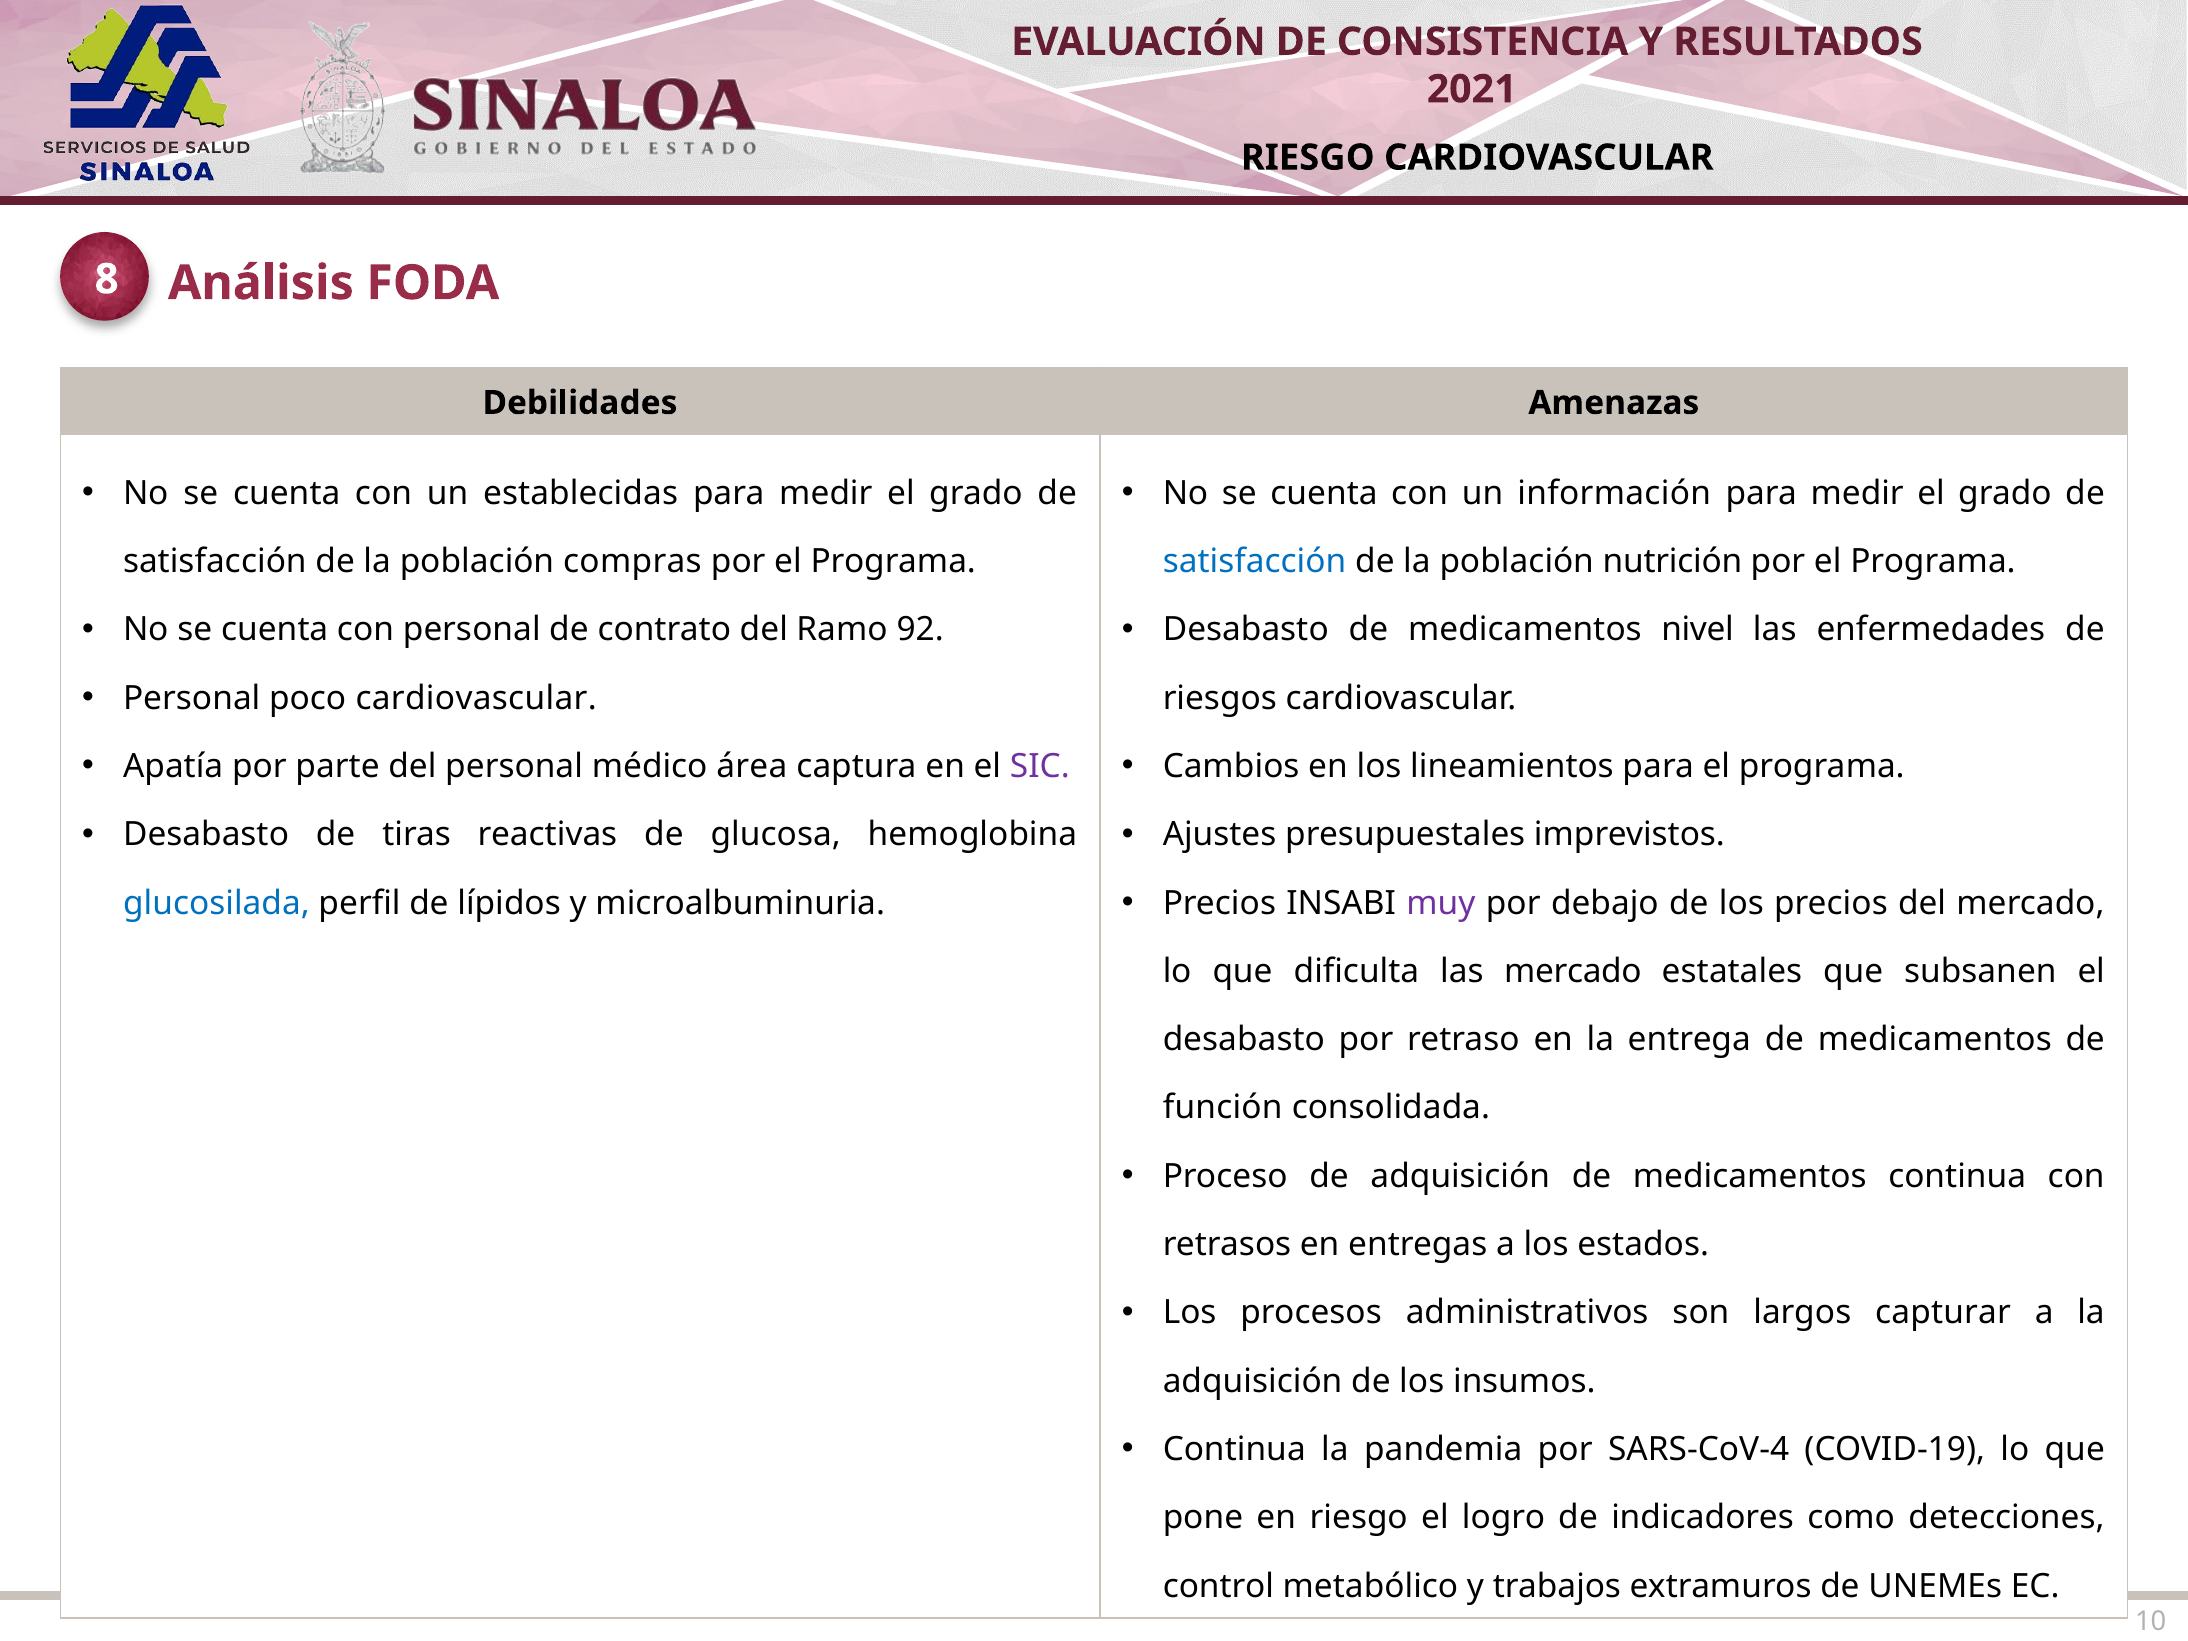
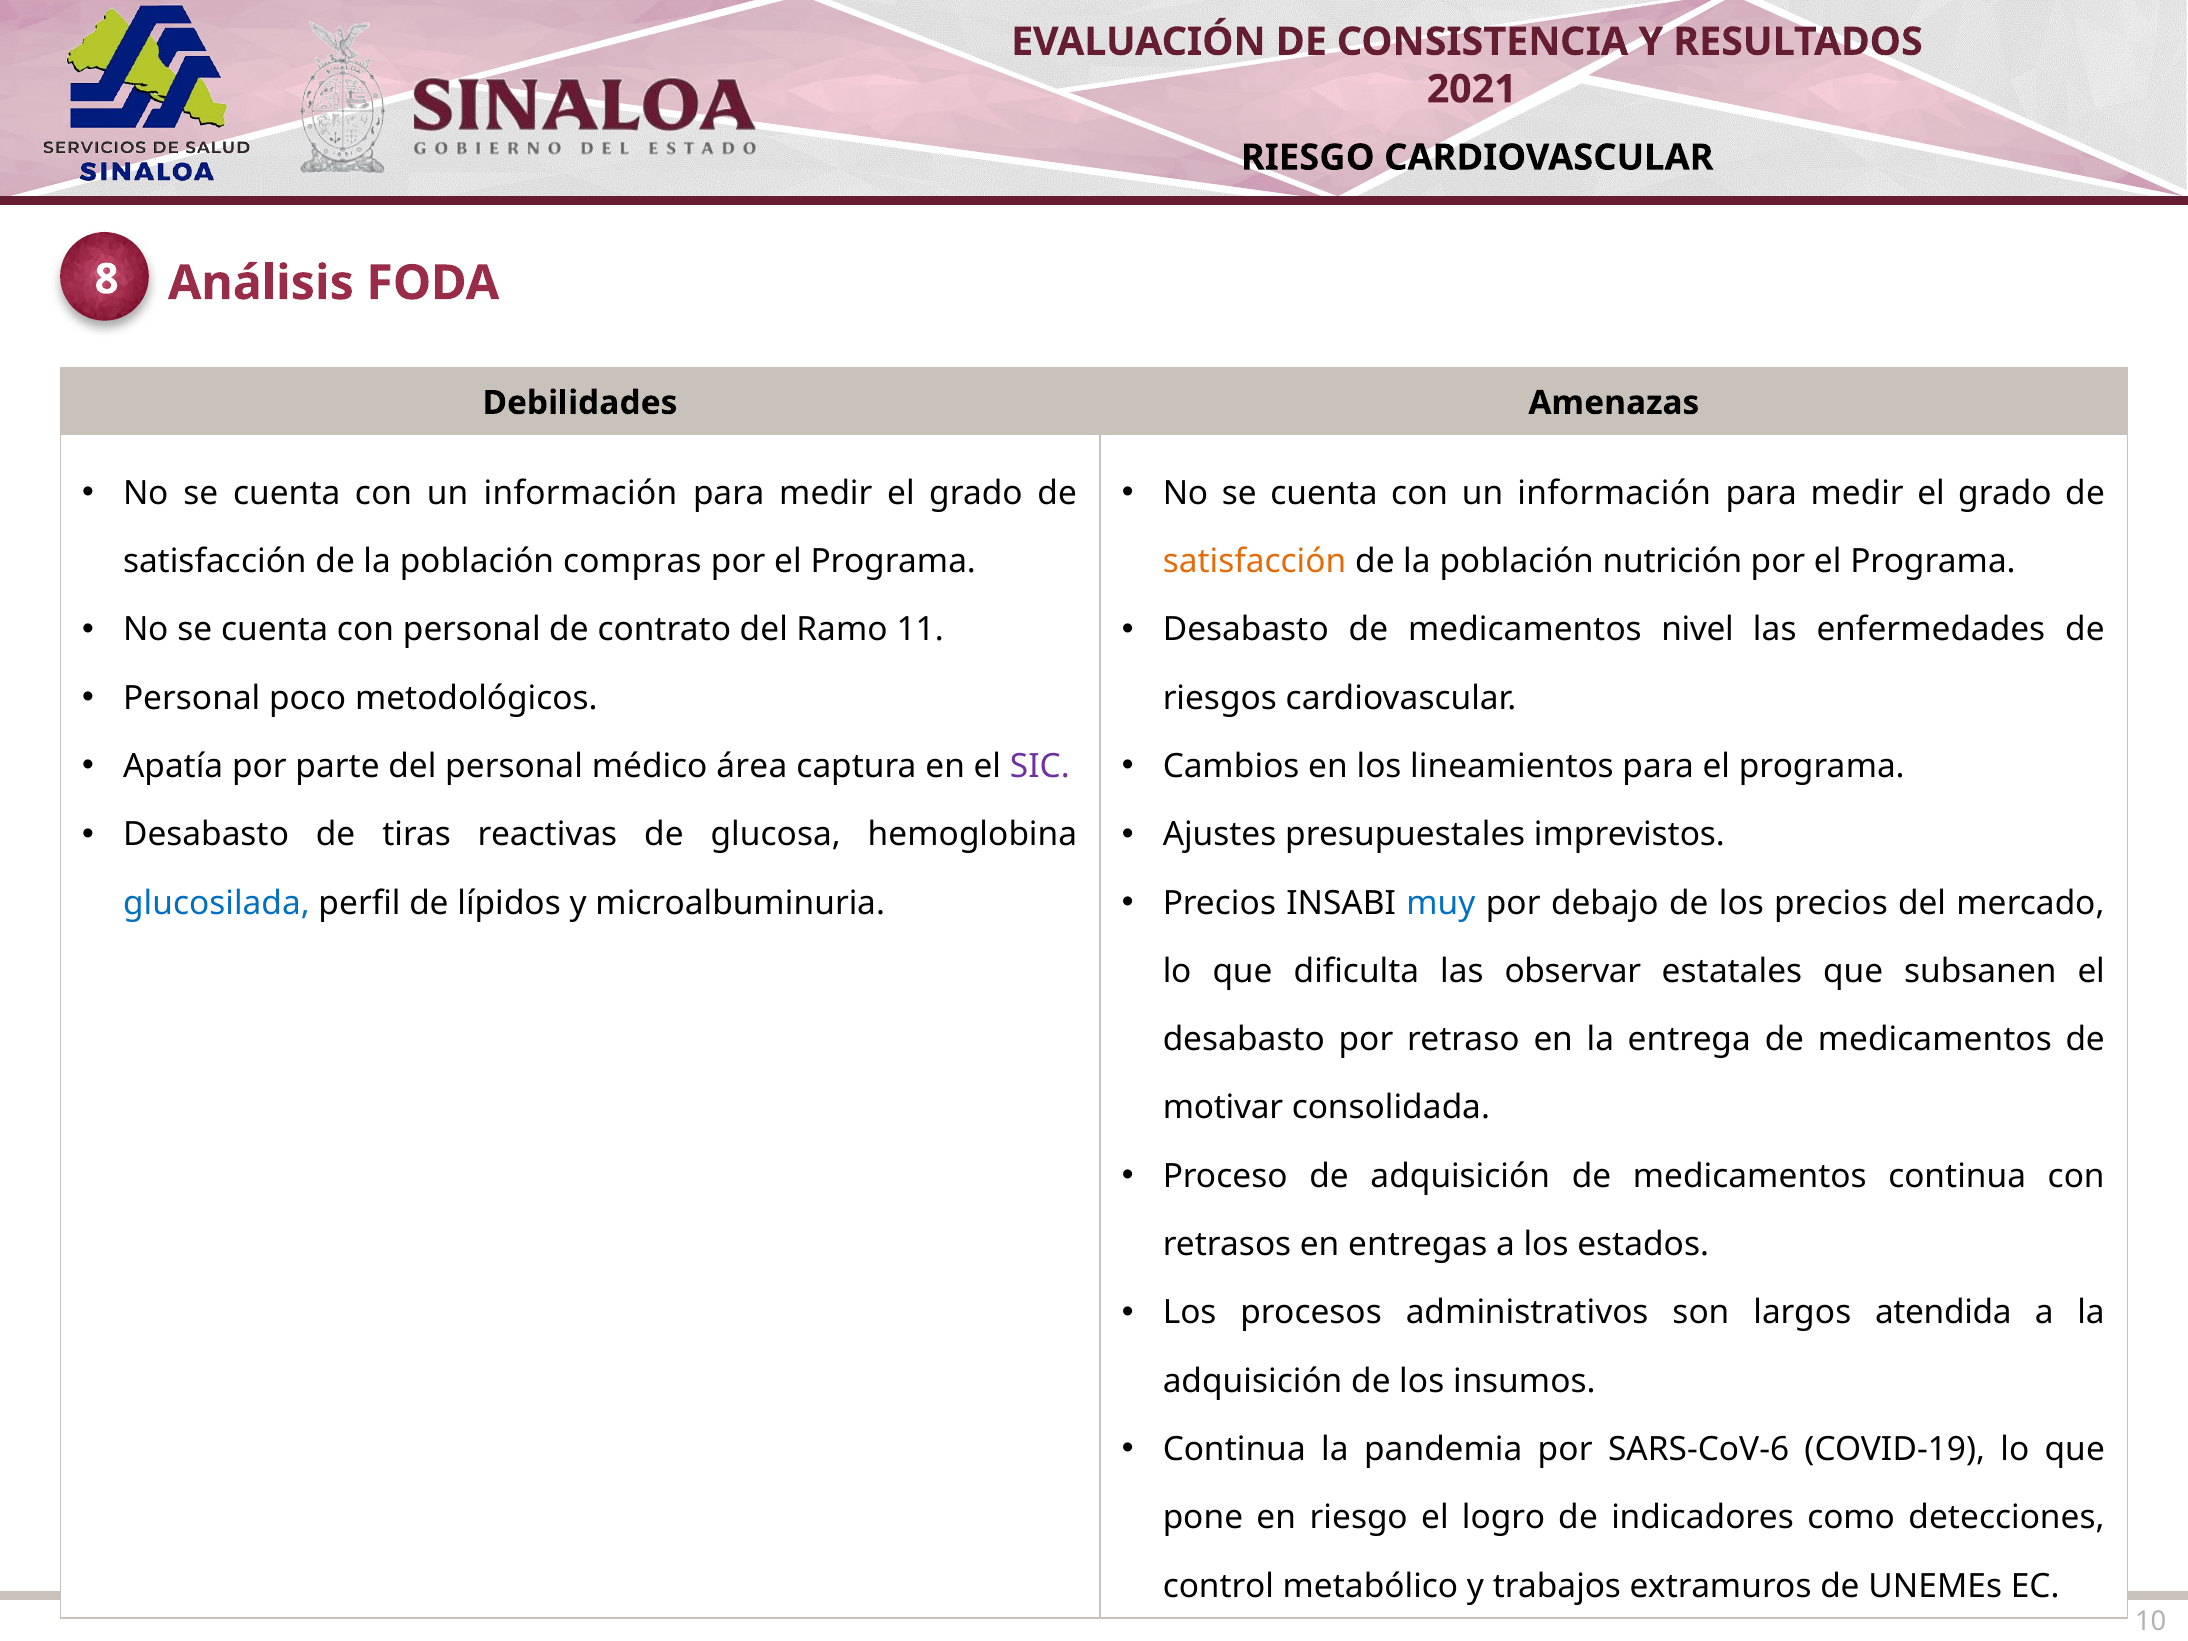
establecidas at (581, 493): establecidas -> información
satisfacción at (1255, 561) colour: blue -> orange
92: 92 -> 11
poco cardiovascular: cardiovascular -> metodológicos
muy colour: purple -> blue
las mercado: mercado -> observar
función: función -> motivar
capturar: capturar -> atendida
SARS-CoV-4: SARS-CoV-4 -> SARS-CoV-6
